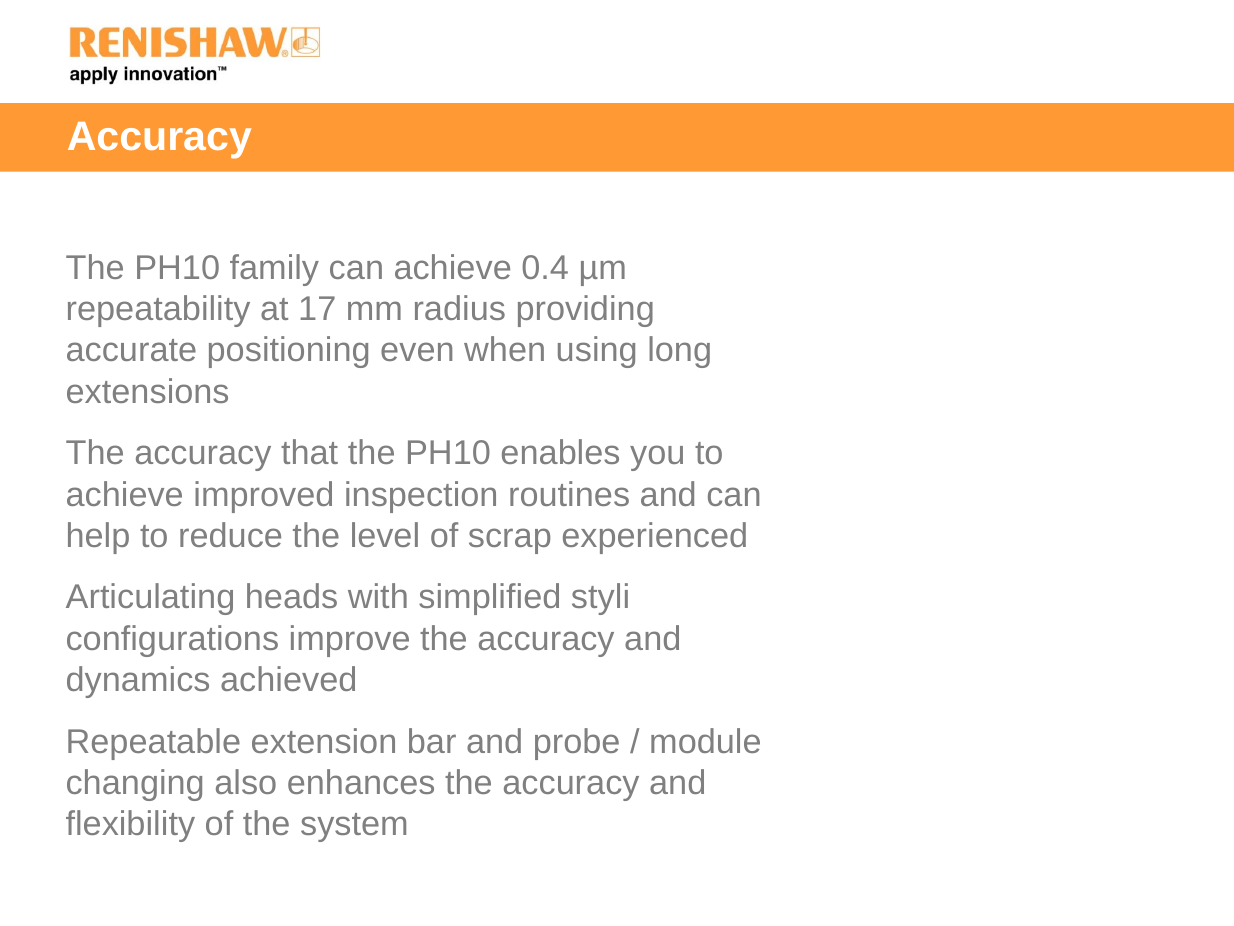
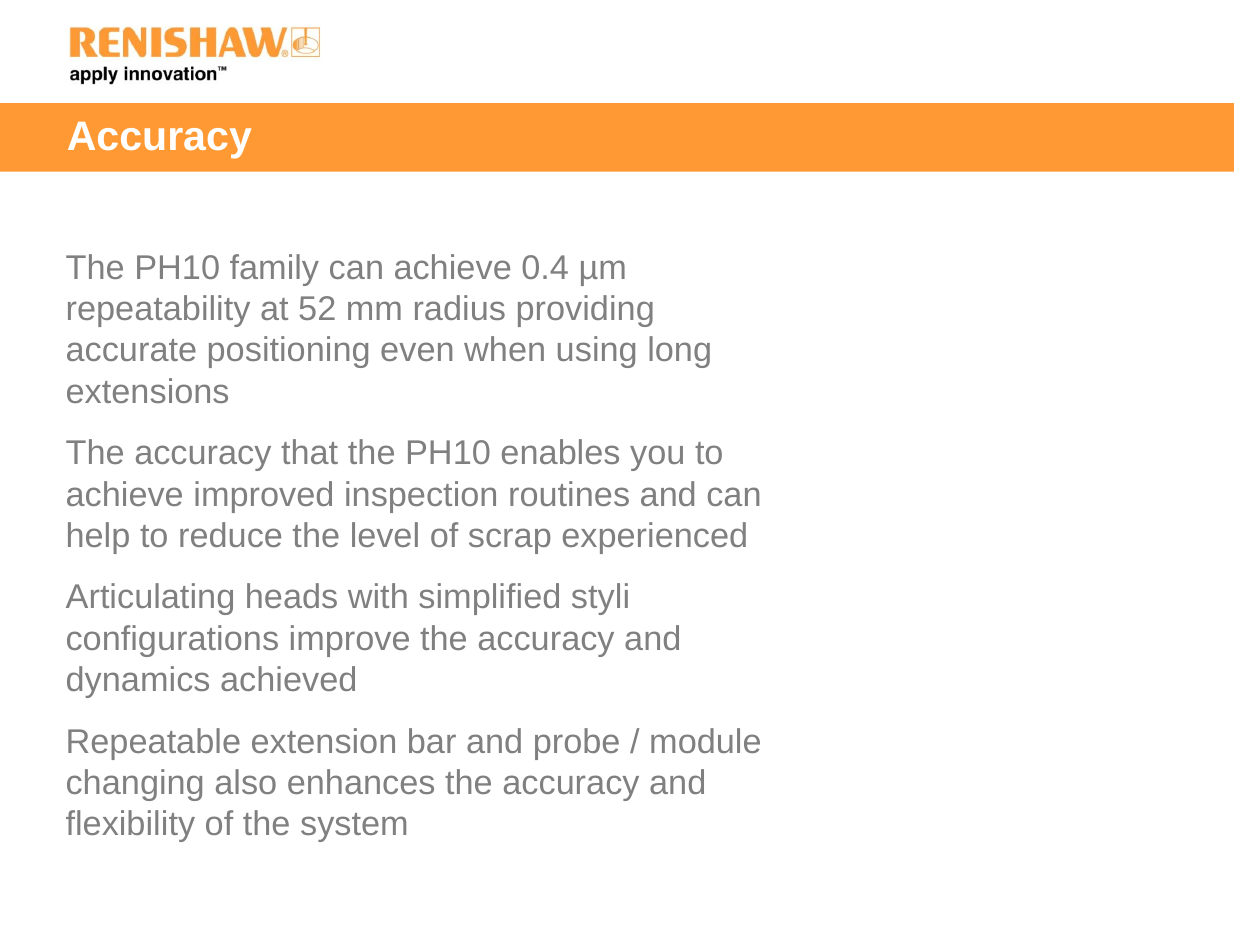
17: 17 -> 52
